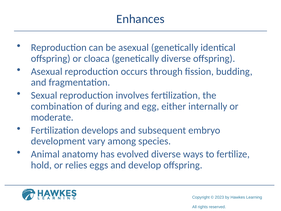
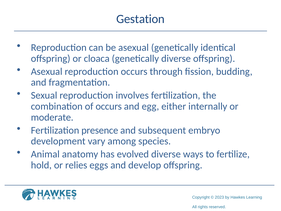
Enhances: Enhances -> Gestation
of during: during -> occurs
develops: develops -> presence
